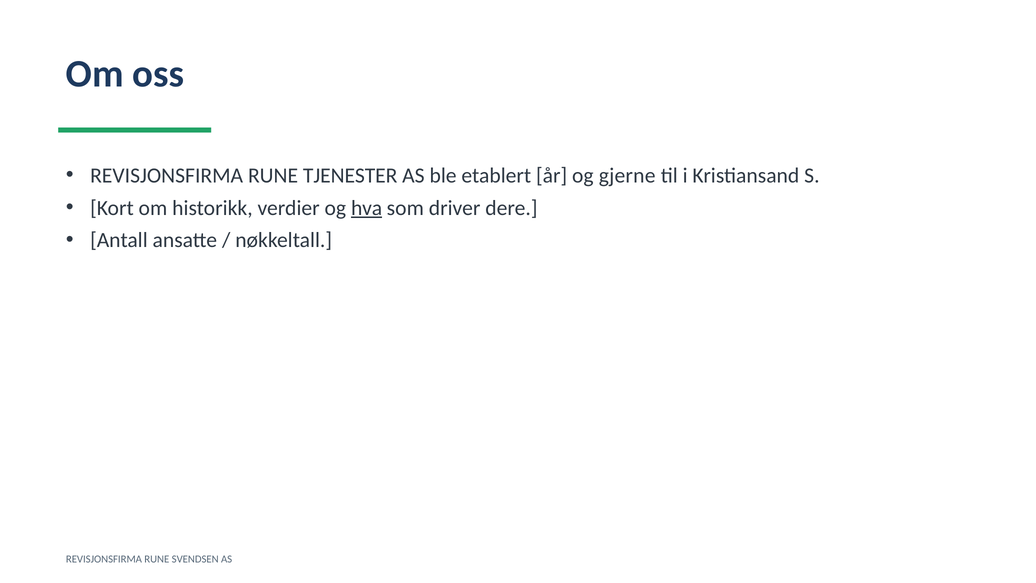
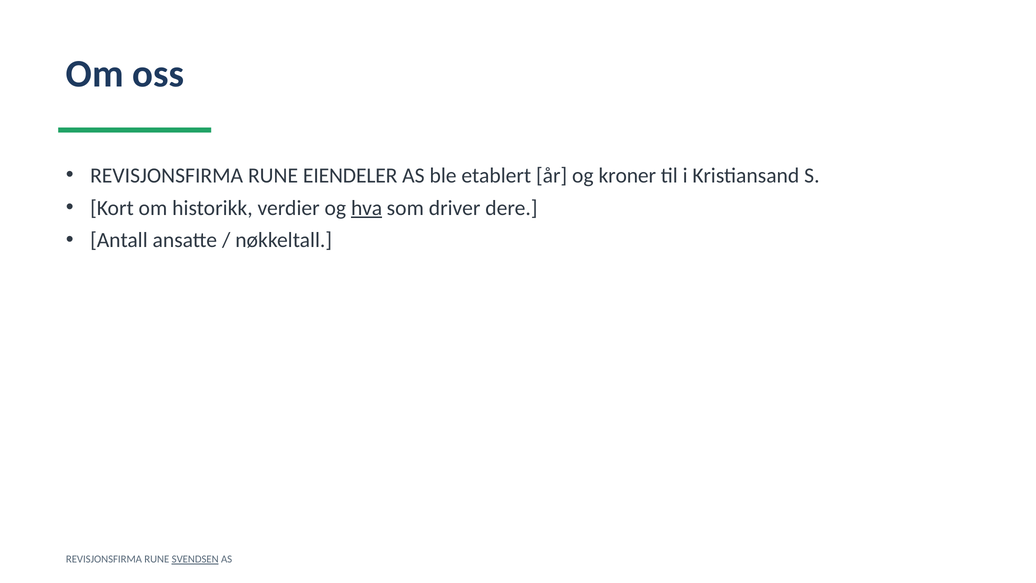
TJENESTER: TJENESTER -> EIENDELER
gjerne: gjerne -> kroner
SVENDSEN underline: none -> present
